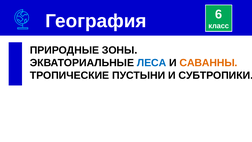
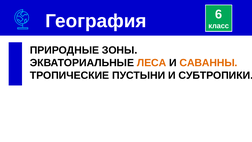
ЛЕСА colour: blue -> orange
